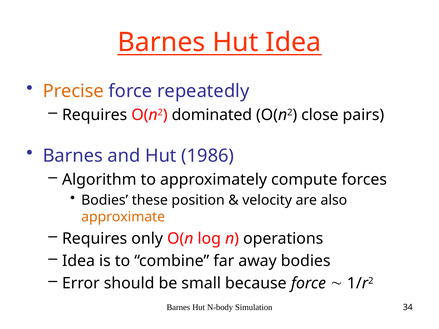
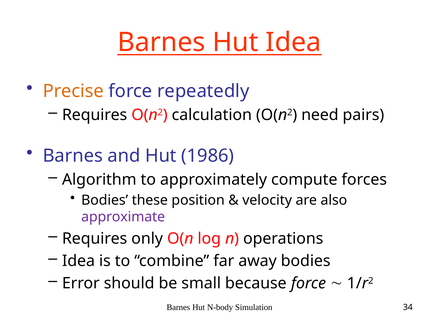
dominated: dominated -> calculation
close: close -> need
approximate colour: orange -> purple
